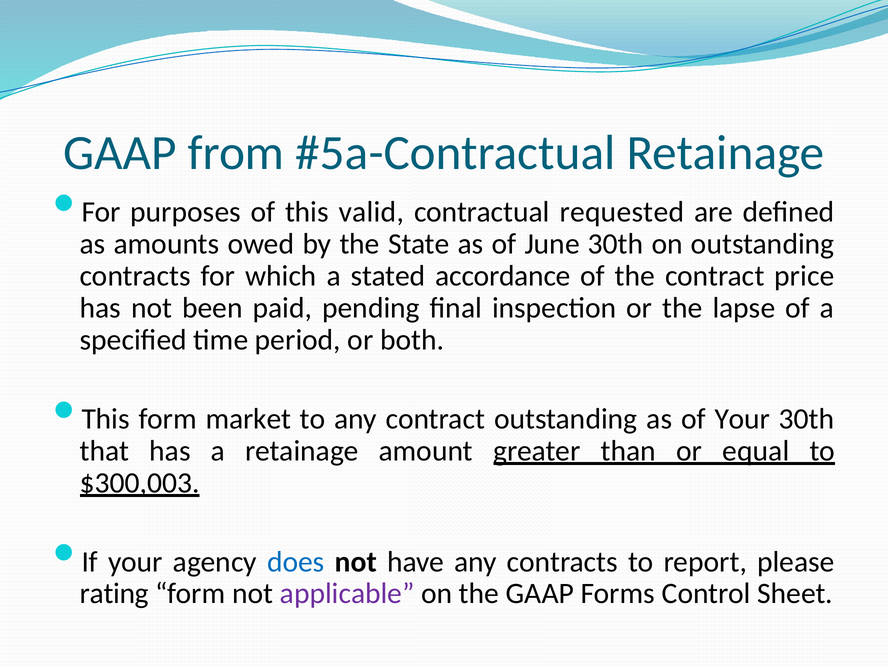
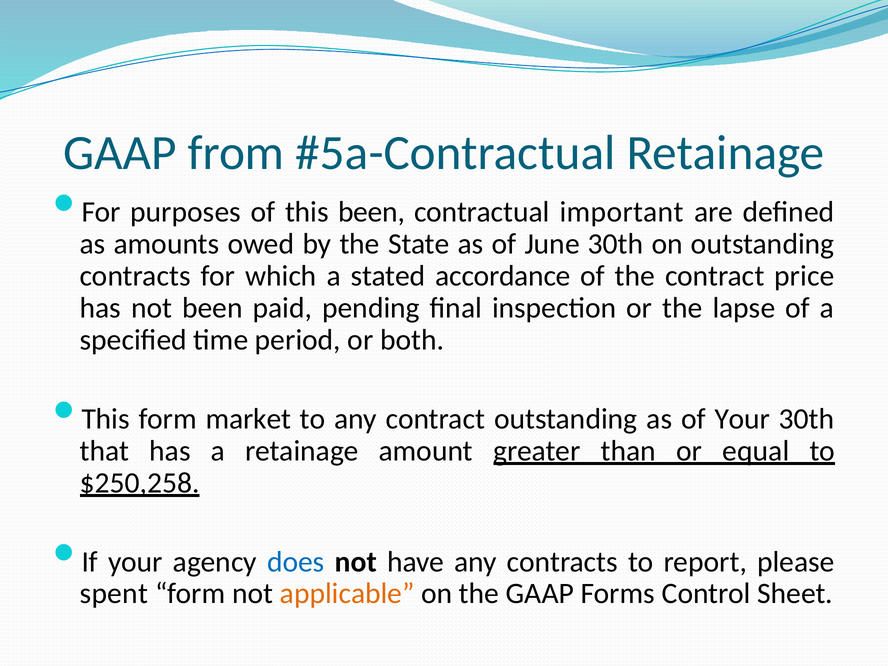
this valid: valid -> been
requested: requested -> important
$300,003: $300,003 -> $250,258
rating: rating -> spent
applicable colour: purple -> orange
